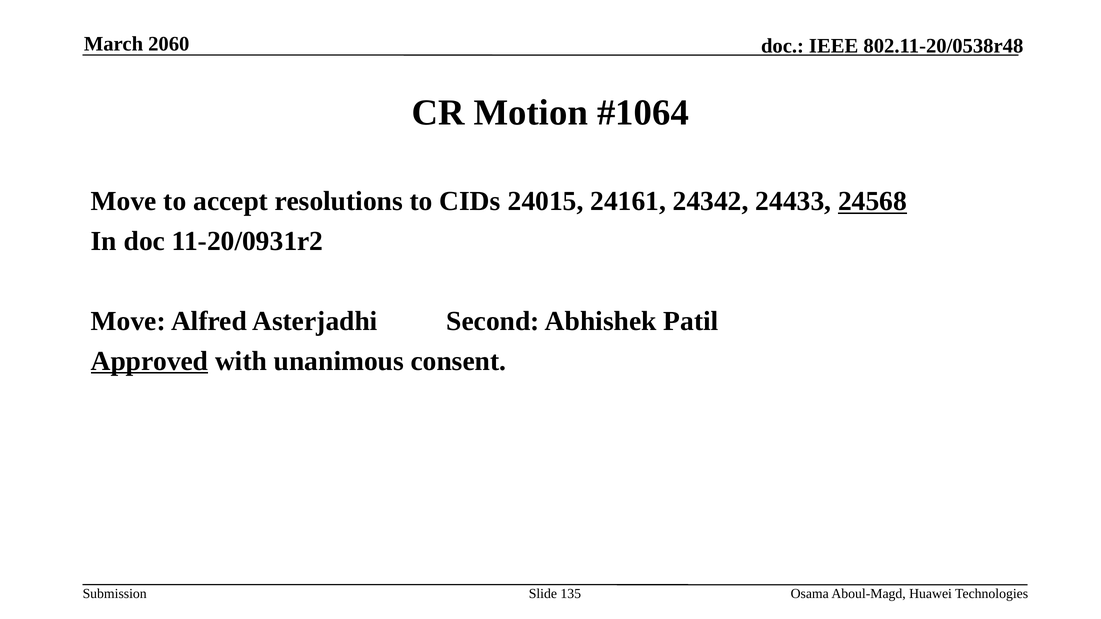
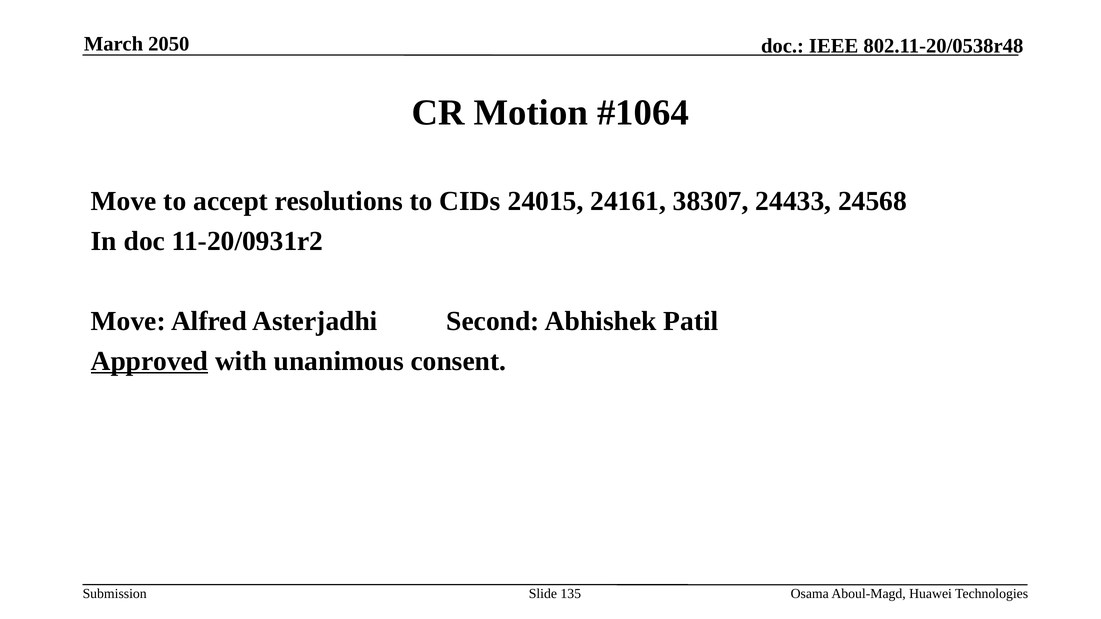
2060: 2060 -> 2050
24342: 24342 -> 38307
24568 underline: present -> none
